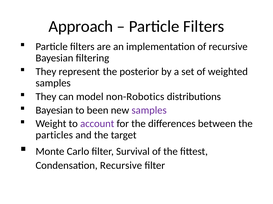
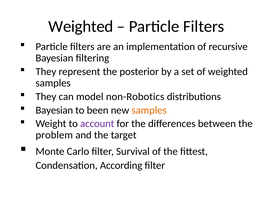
Approach at (81, 26): Approach -> Weighted
samples at (149, 111) colour: purple -> orange
particles: particles -> problem
Condensation Recursive: Recursive -> According
